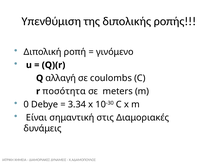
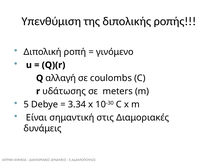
ποσότητα: ποσότητα -> υδάτωσης
0: 0 -> 5
